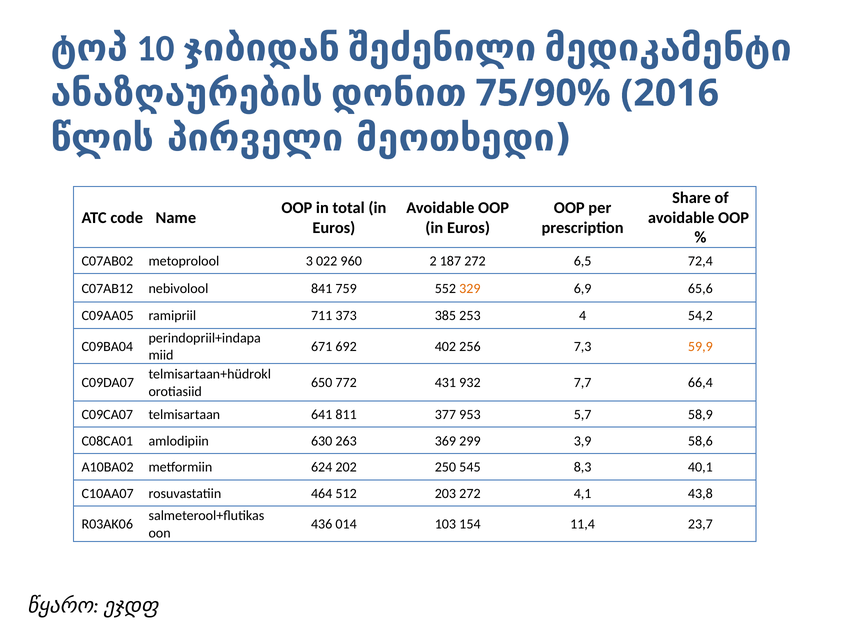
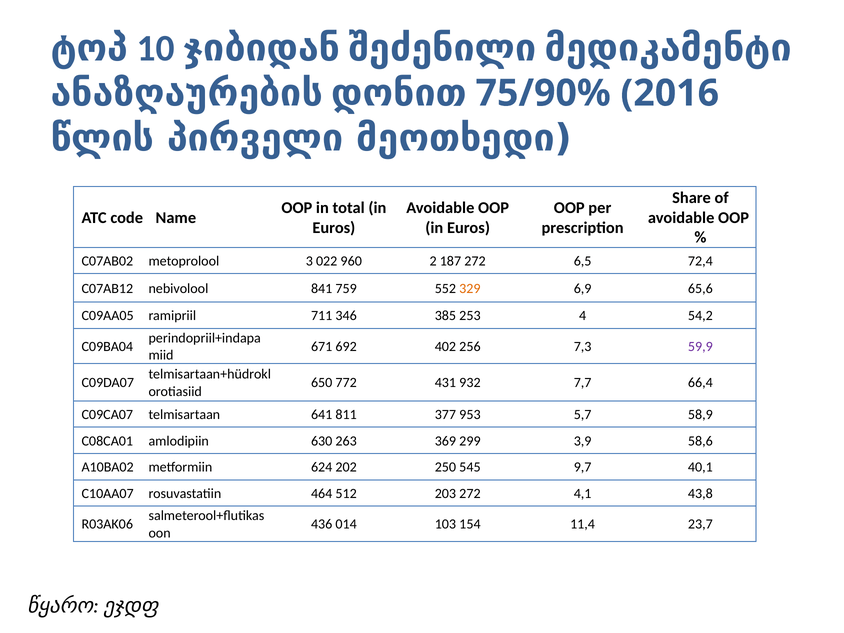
373: 373 -> 346
59,9 colour: orange -> purple
8,3: 8,3 -> 9,7
